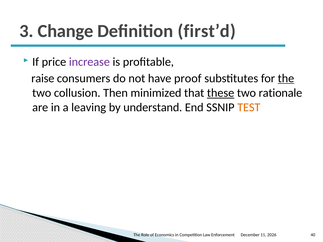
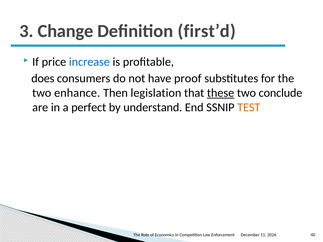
increase colour: purple -> blue
raise: raise -> does
the at (286, 78) underline: present -> none
collusion: collusion -> enhance
minimized: minimized -> legislation
rationale: rationale -> conclude
leaving: leaving -> perfect
